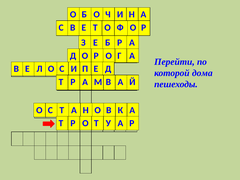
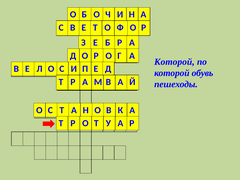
Перейти at (174, 62): Перейти -> Которой
дома: дома -> обувь
